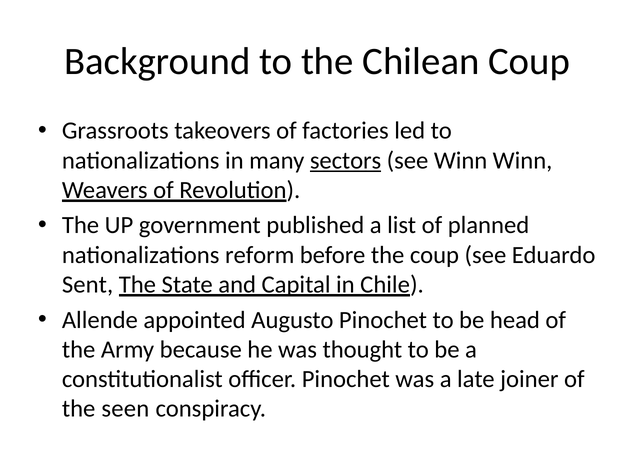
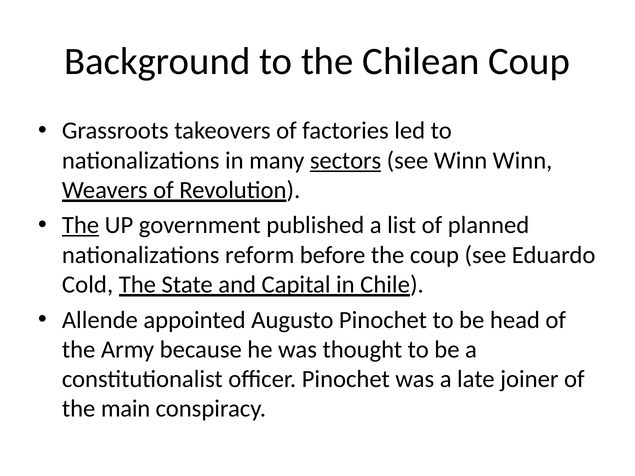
The at (81, 225) underline: none -> present
Sent: Sent -> Cold
seen: seen -> main
